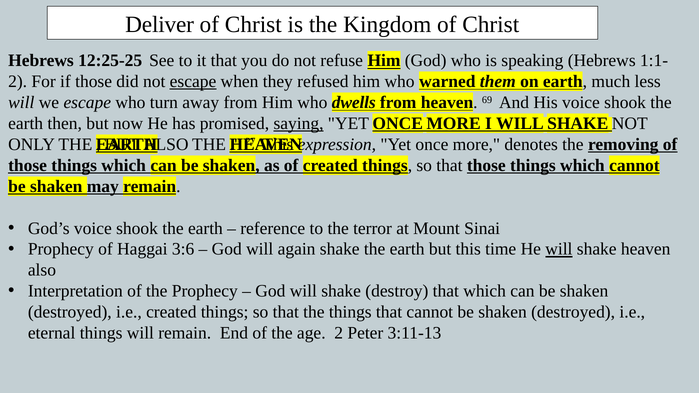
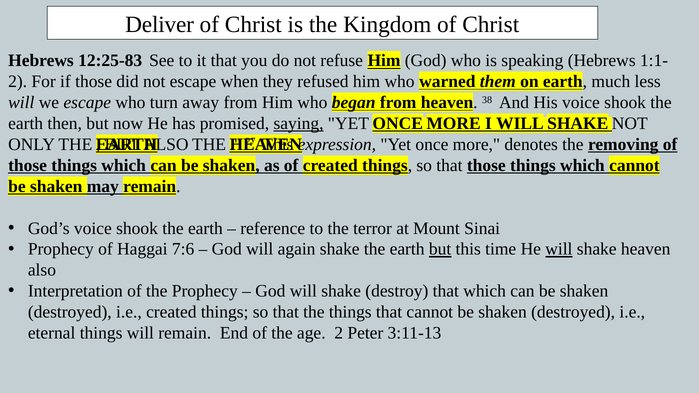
12:25-25: 12:25-25 -> 12:25-83
escape at (193, 82) underline: present -> none
dwells: dwells -> began
69: 69 -> 38
3:6: 3:6 -> 7:6
but at (440, 249) underline: none -> present
